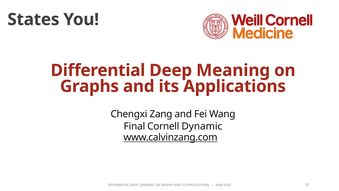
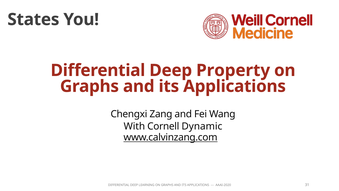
Meaning: Meaning -> Property
Final: Final -> With
